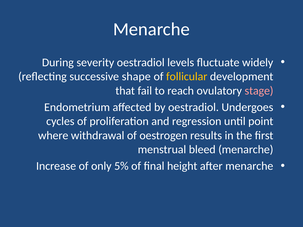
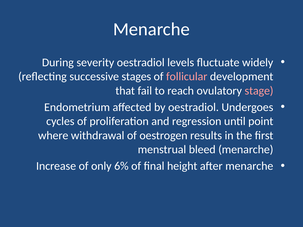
shape: shape -> stages
follicular colour: yellow -> pink
5%: 5% -> 6%
